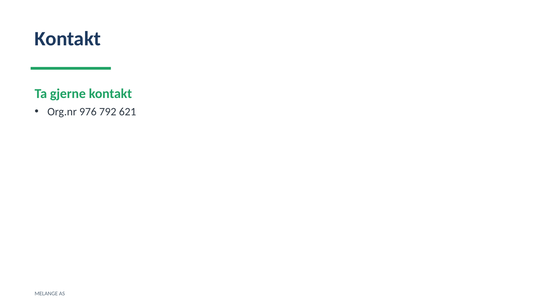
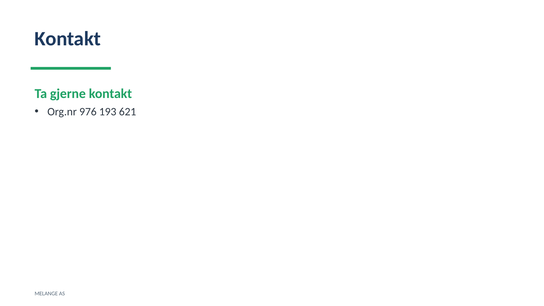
792: 792 -> 193
